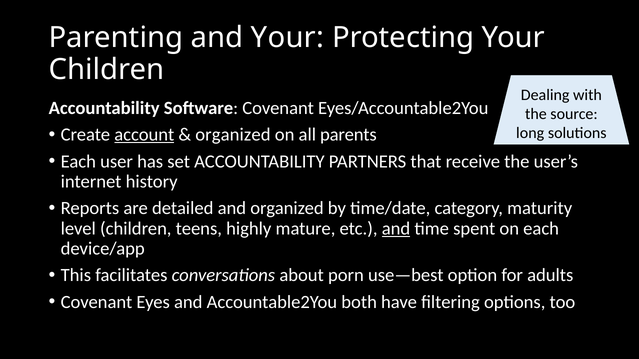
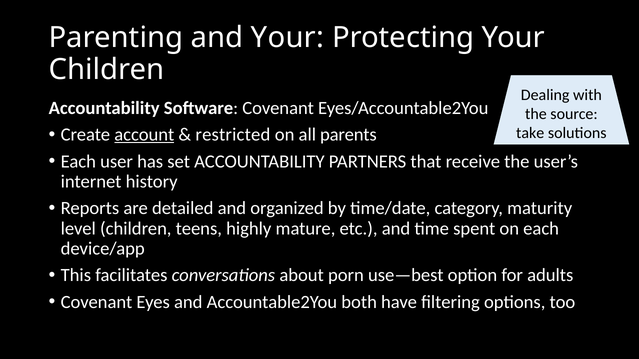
organized at (233, 135): organized -> restricted
long: long -> take
and at (396, 229) underline: present -> none
